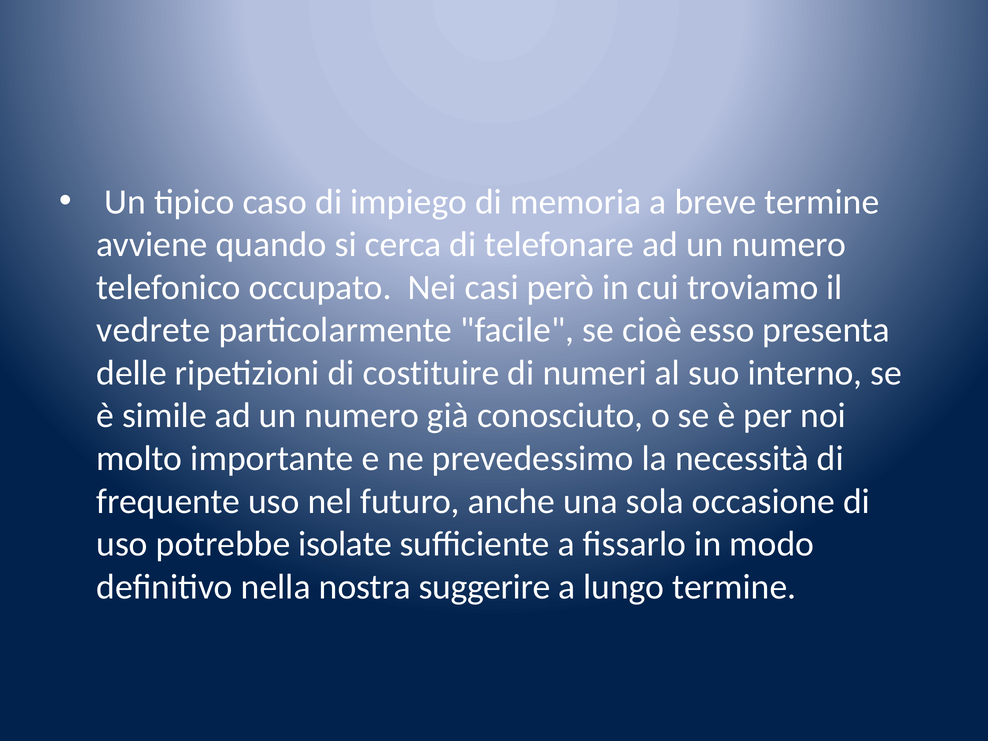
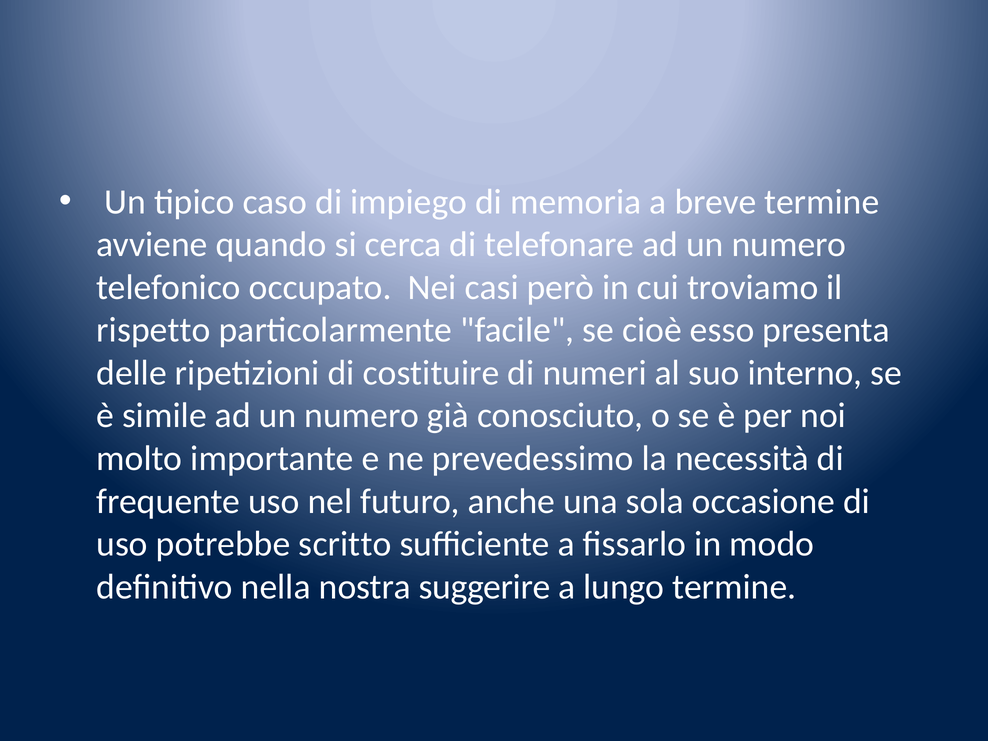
vedrete: vedrete -> rispetto
isolate: isolate -> scritto
